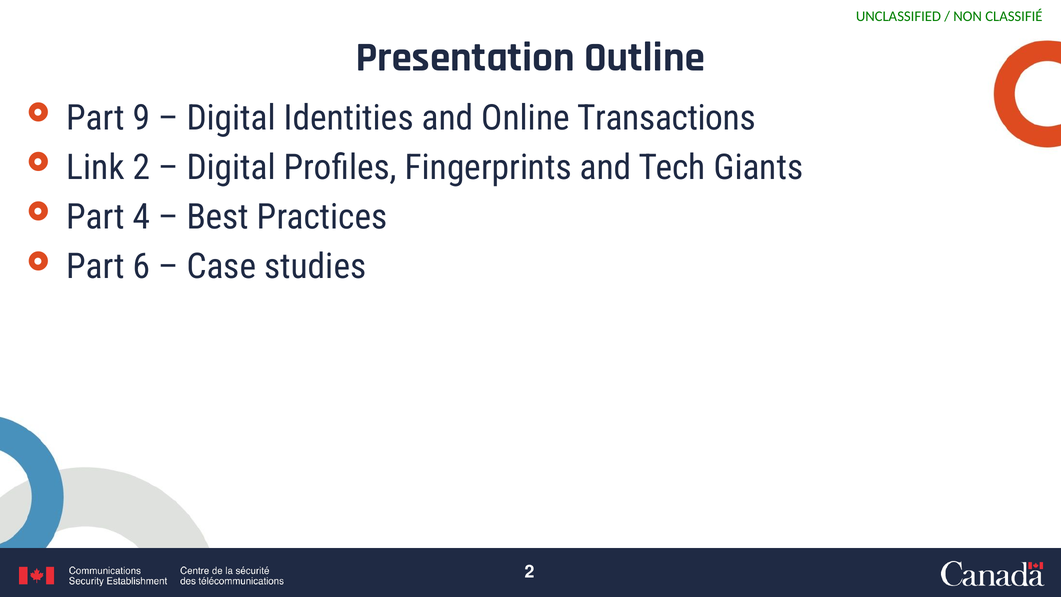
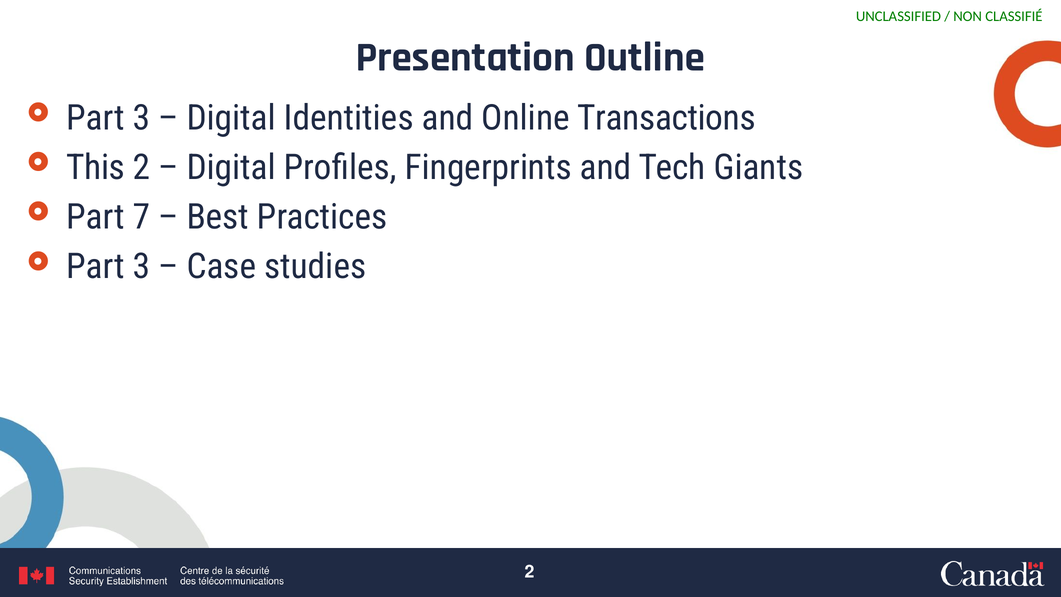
9 at (141, 118): 9 -> 3
Link: Link -> This
4: 4 -> 7
6 at (141, 267): 6 -> 3
